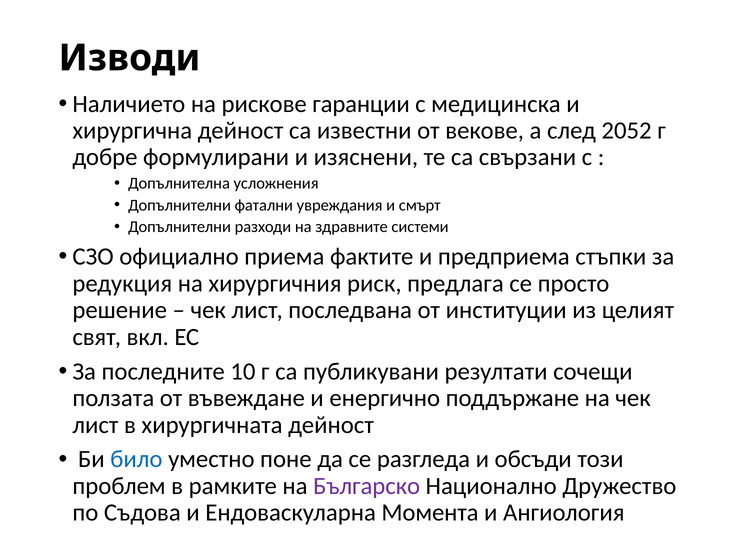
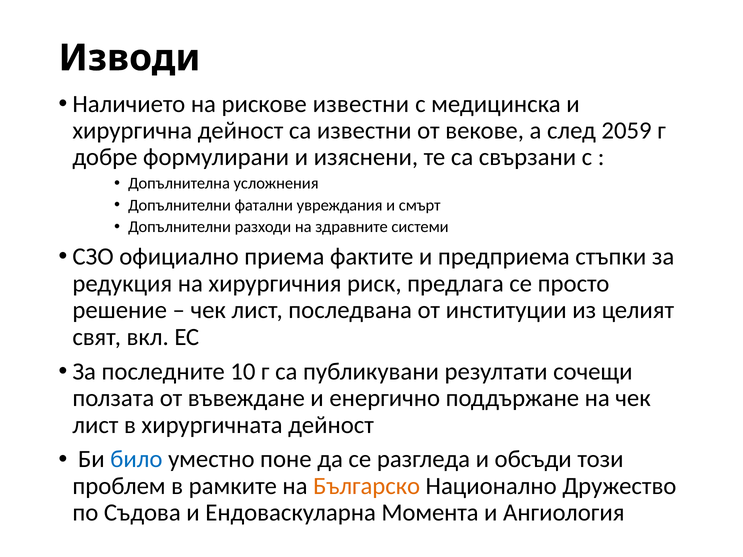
рискове гаранции: гаранции -> известни
2052: 2052 -> 2059
Българско colour: purple -> orange
